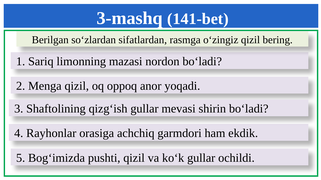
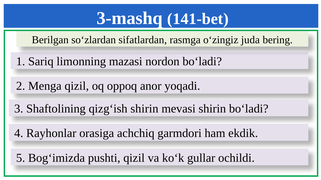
o‘zingiz qizil: qizil -> juda
qizg‘ish gullar: gullar -> shirin
